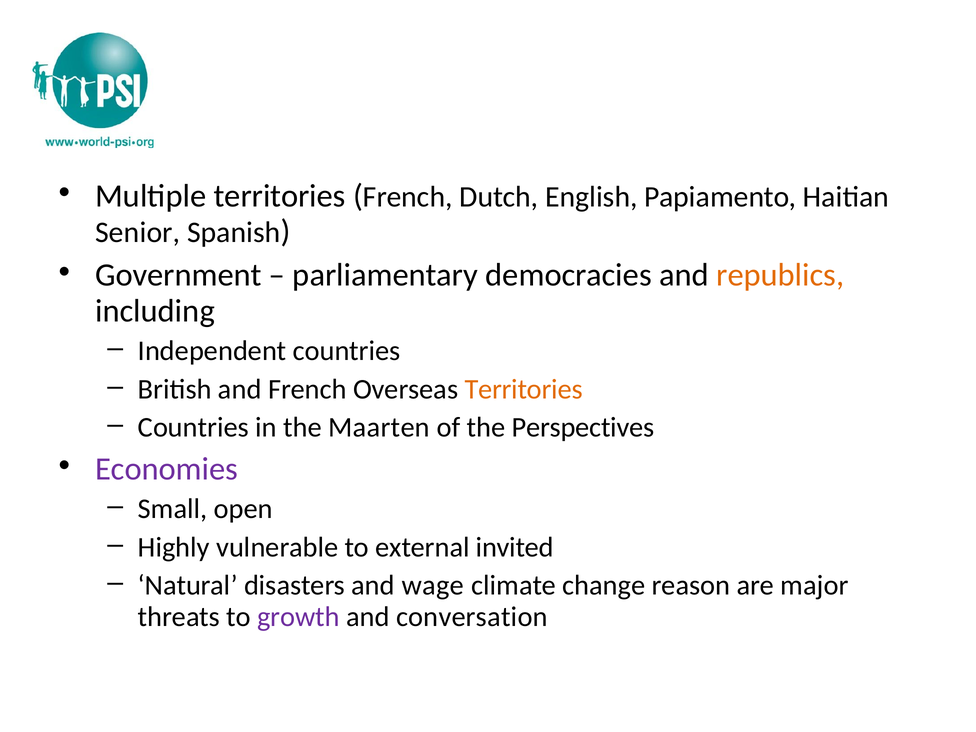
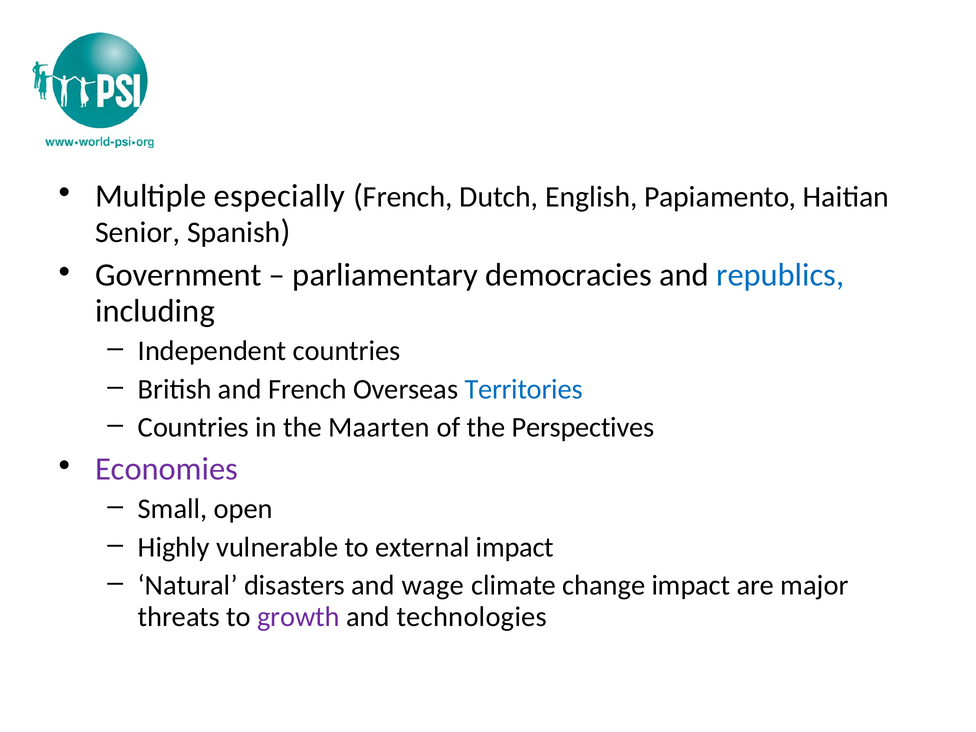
Multiple territories: territories -> especially
republics colour: orange -> blue
Territories at (524, 389) colour: orange -> blue
external invited: invited -> impact
change reason: reason -> impact
conversation: conversation -> technologies
